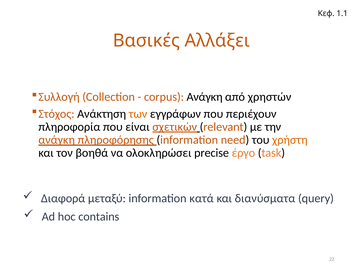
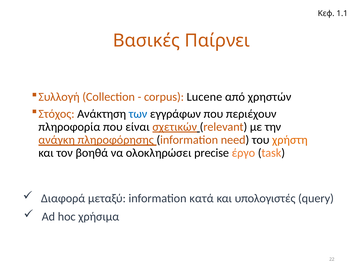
Αλλάξει: Αλλάξει -> Παίρνει
corpus Ανάγκη: Ανάγκη -> Lucene
των colour: orange -> blue
διανύσματα: διανύσματα -> υπολογιστές
contains: contains -> χρήσιμα
